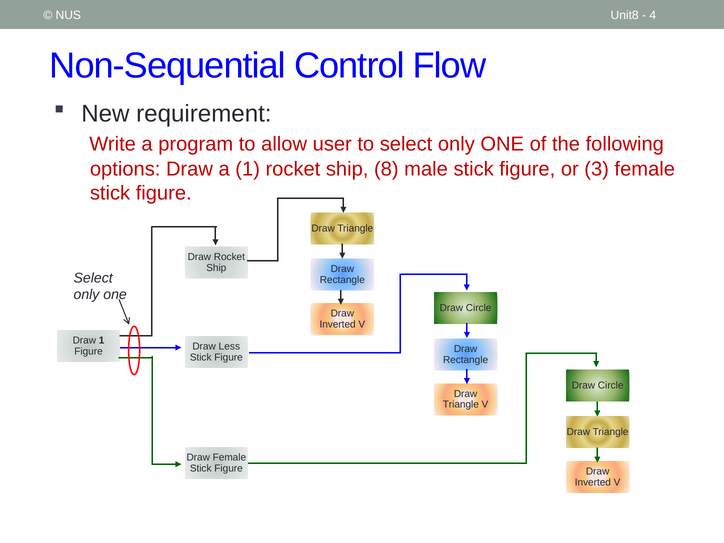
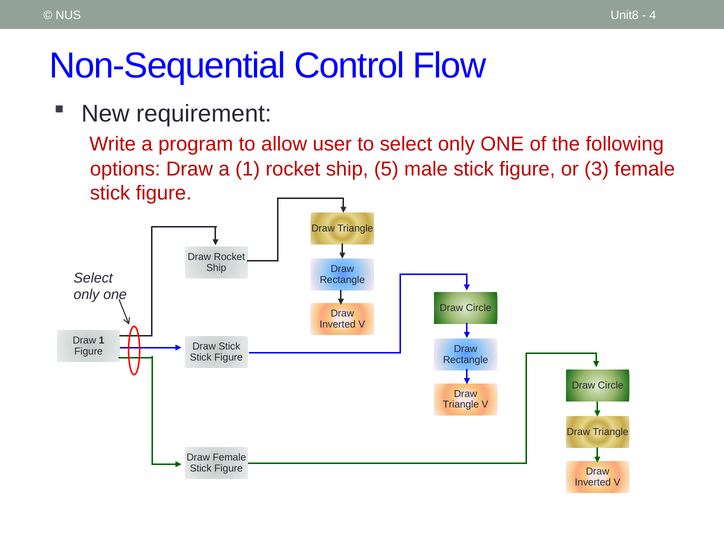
8: 8 -> 5
Draw Less: Less -> Stick
